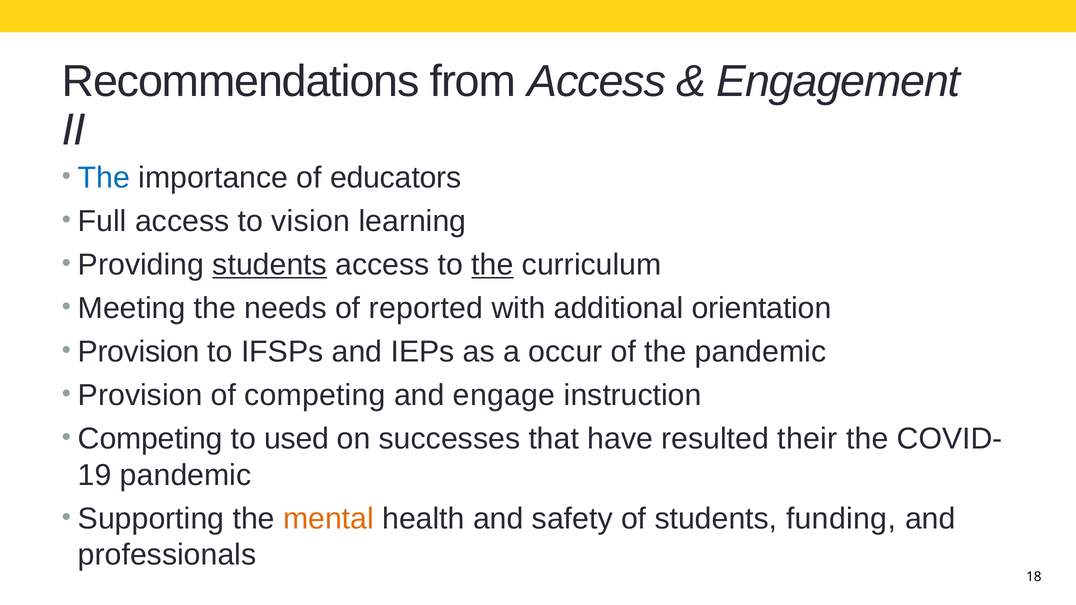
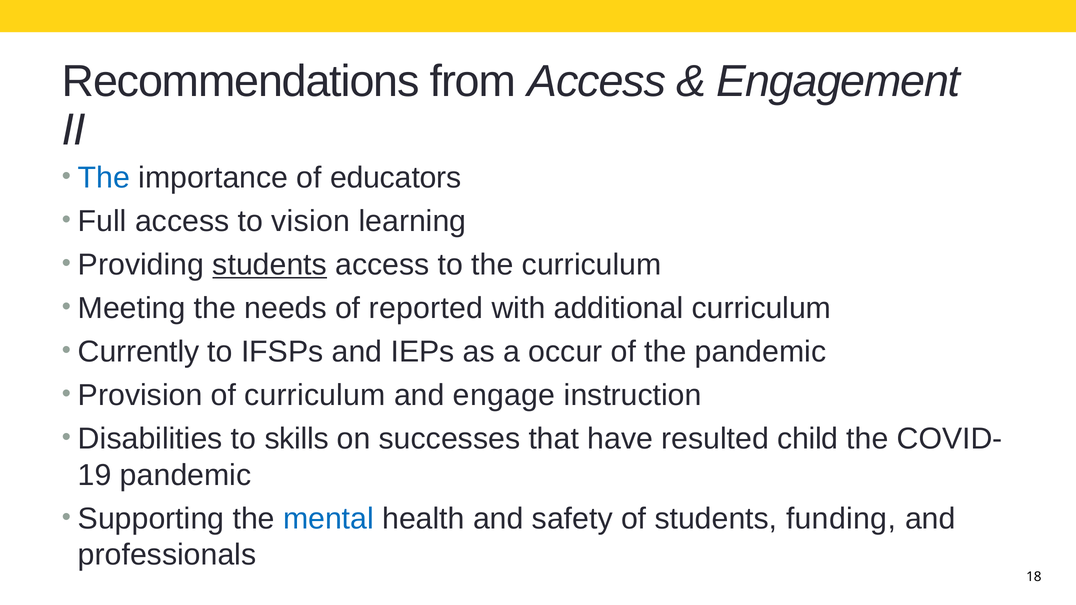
the at (492, 265) underline: present -> none
additional orientation: orientation -> curriculum
Provision at (139, 352): Provision -> Currently
of competing: competing -> curriculum
Competing at (150, 439): Competing -> Disabilities
used: used -> skills
their: their -> child
mental colour: orange -> blue
